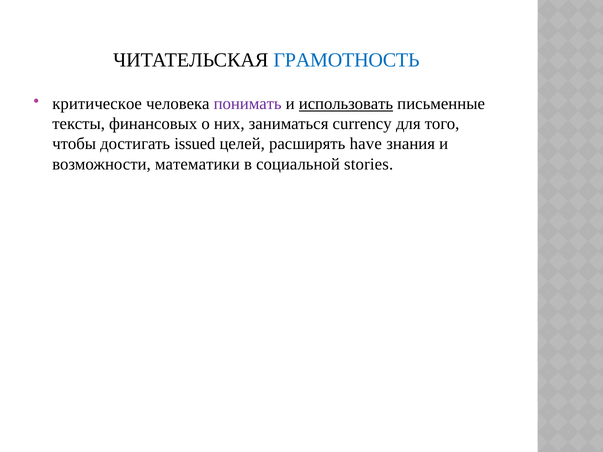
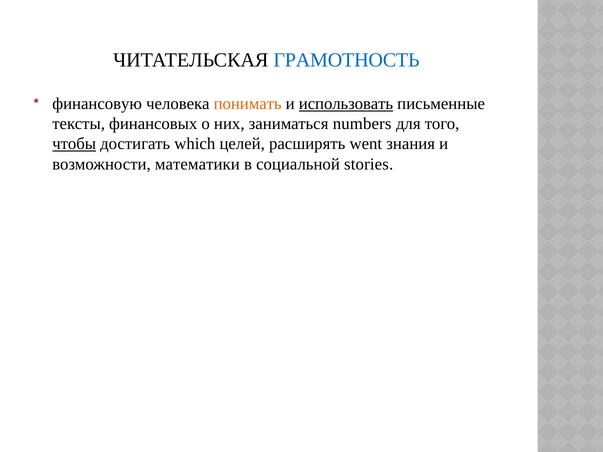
критическое: критическое -> финансовую
понимать colour: purple -> orange
currency: currency -> numbers
чтобы underline: none -> present
issued: issued -> which
have: have -> went
